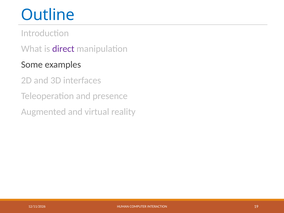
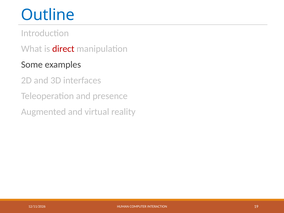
direct colour: purple -> red
